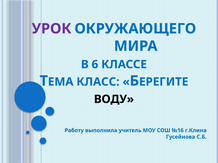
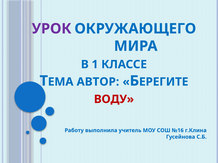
6: 6 -> 1
КЛАСС: КЛАСС -> АВТОР
ВОДУ colour: black -> red
